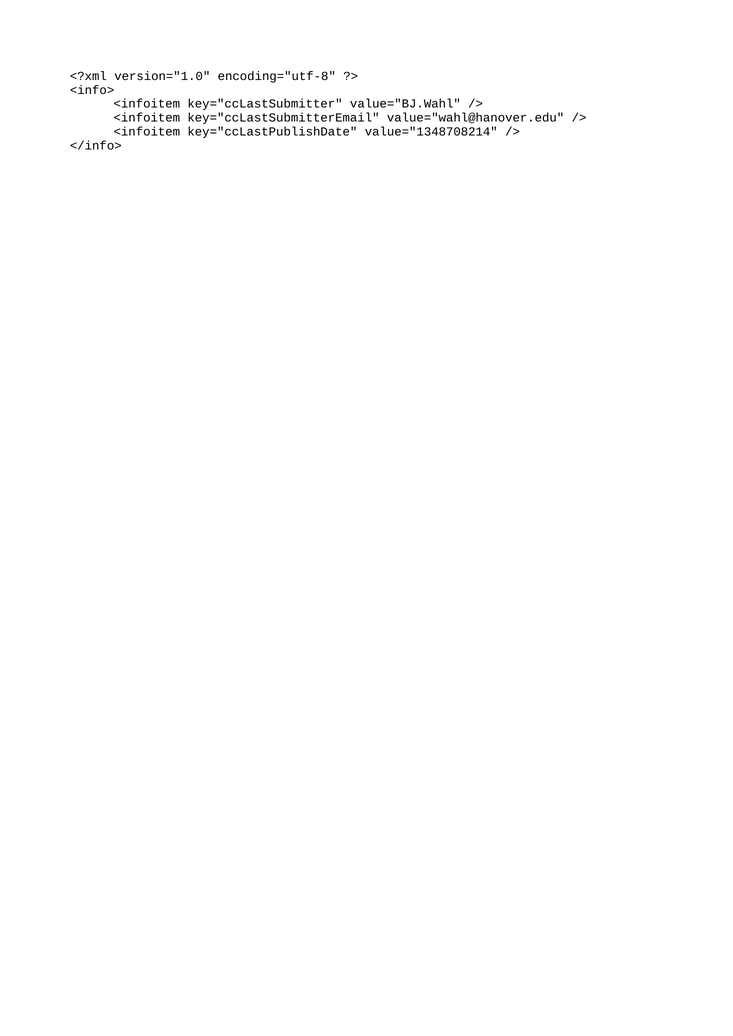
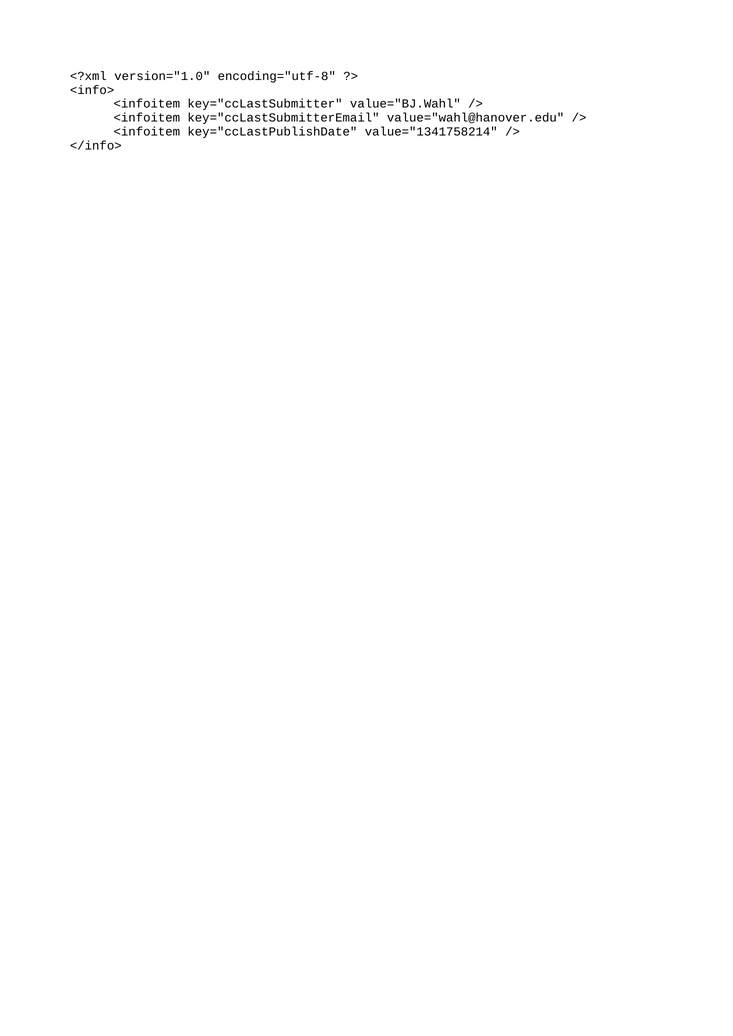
value="1348708214: value="1348708214 -> value="1341758214
